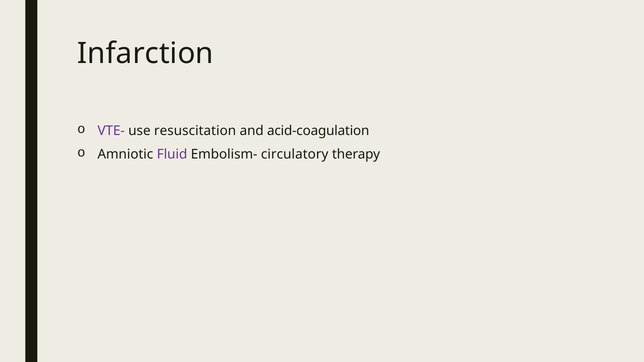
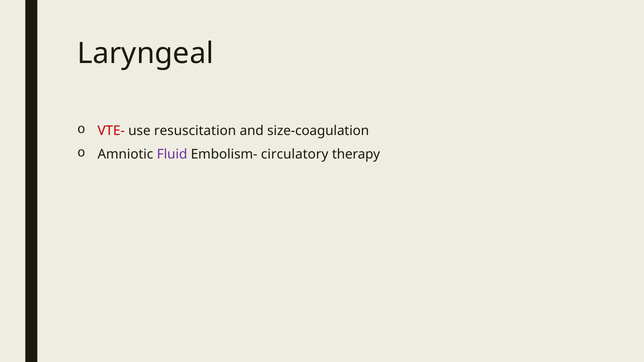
Infarction: Infarction -> Laryngeal
VTE- colour: purple -> red
acid-coagulation: acid-coagulation -> size-coagulation
